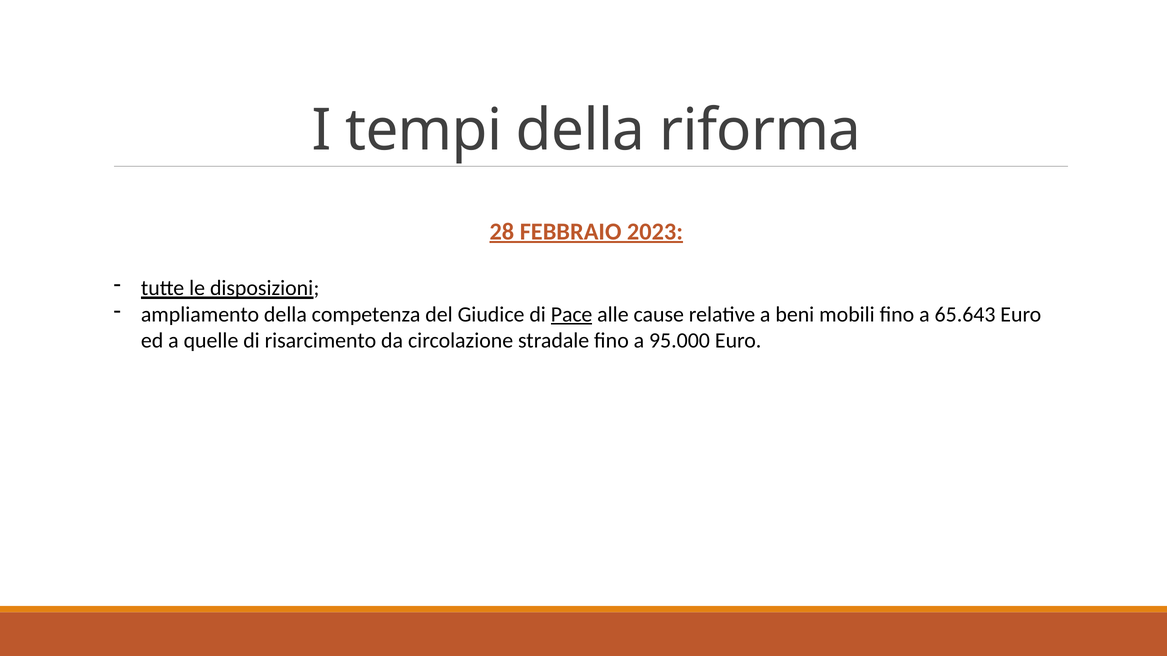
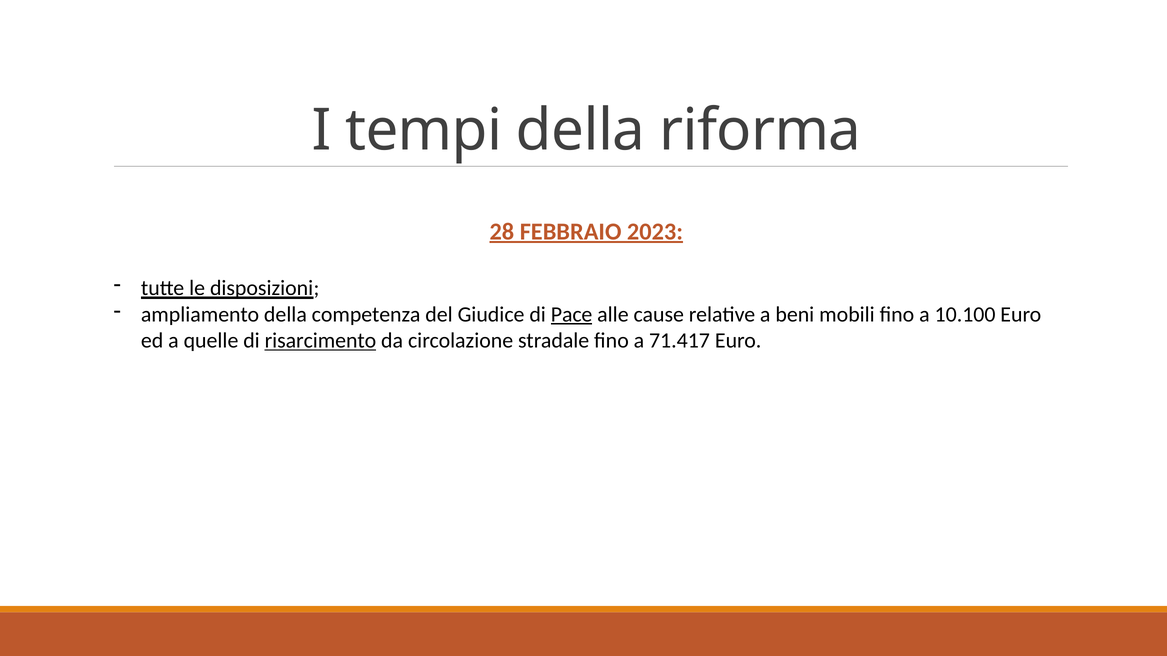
65.643: 65.643 -> 10.100
risarcimento underline: none -> present
95.000: 95.000 -> 71.417
